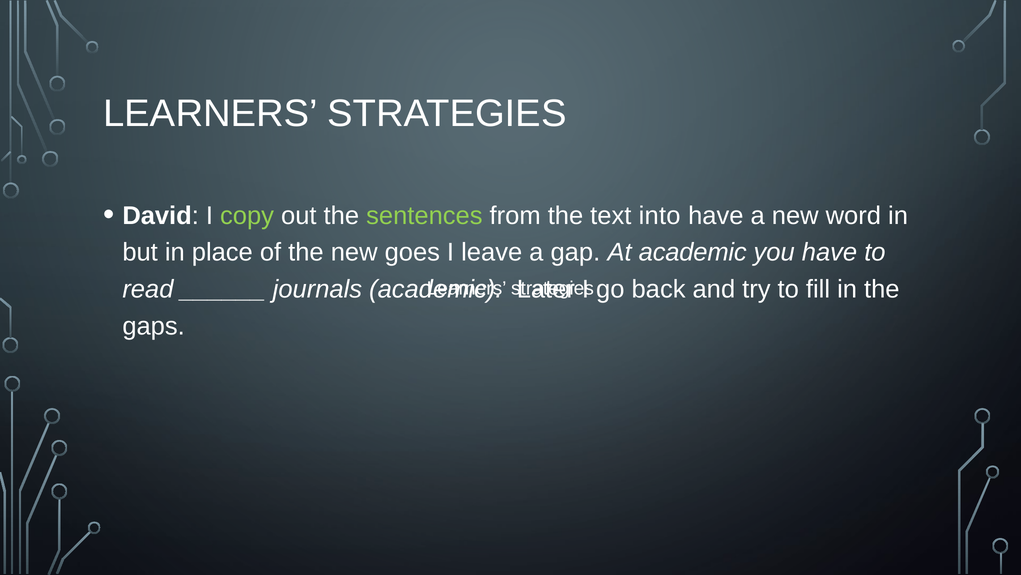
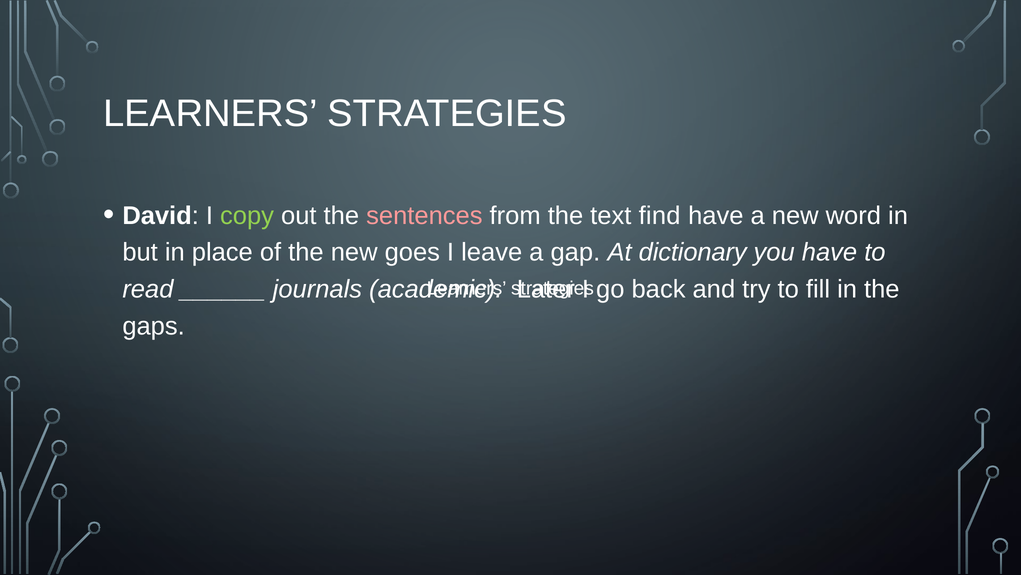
sentences colour: light green -> pink
into: into -> find
At academic: academic -> dictionary
